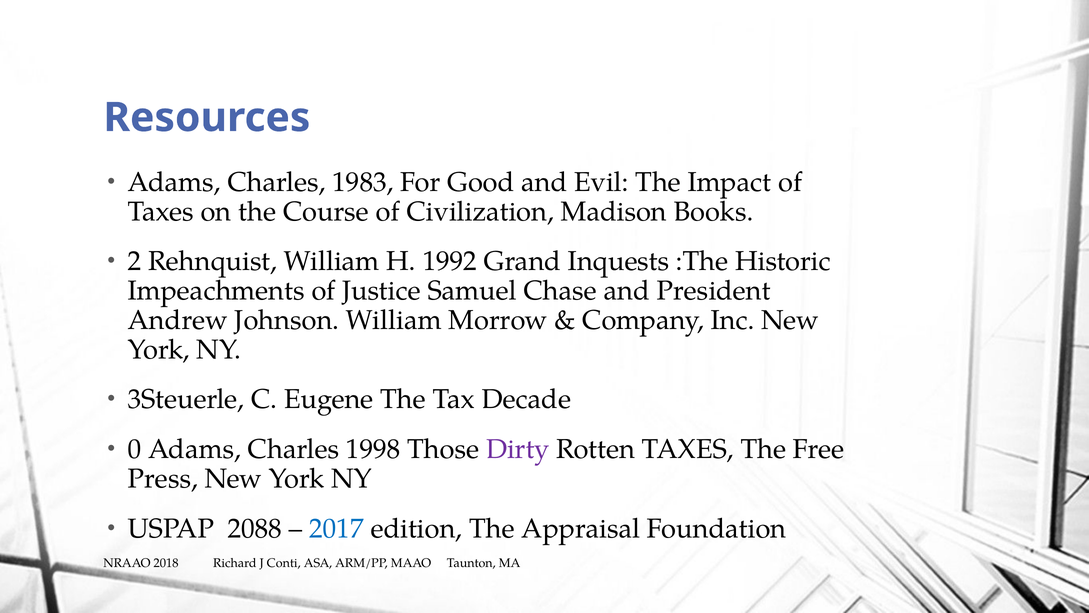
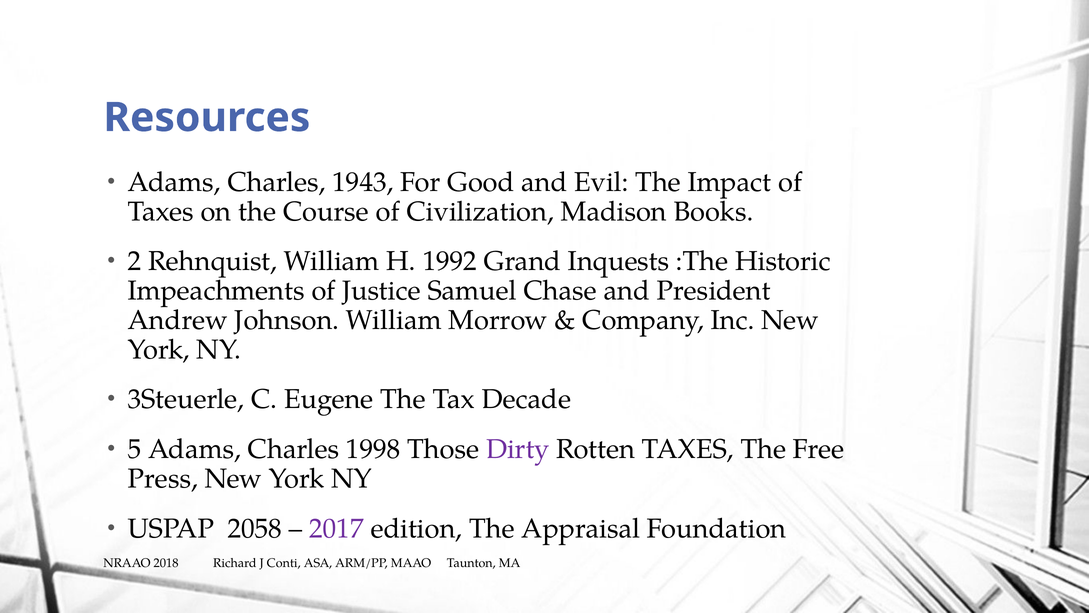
1983: 1983 -> 1943
0: 0 -> 5
2088: 2088 -> 2058
2017 colour: blue -> purple
